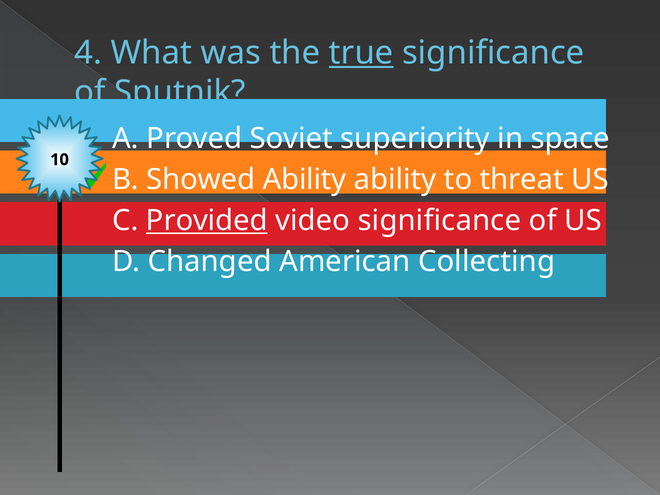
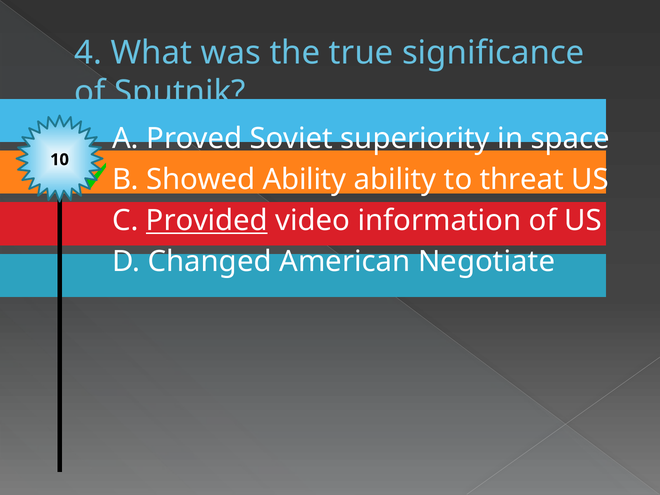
true underline: present -> none
video significance: significance -> information
Collecting: Collecting -> Negotiate
